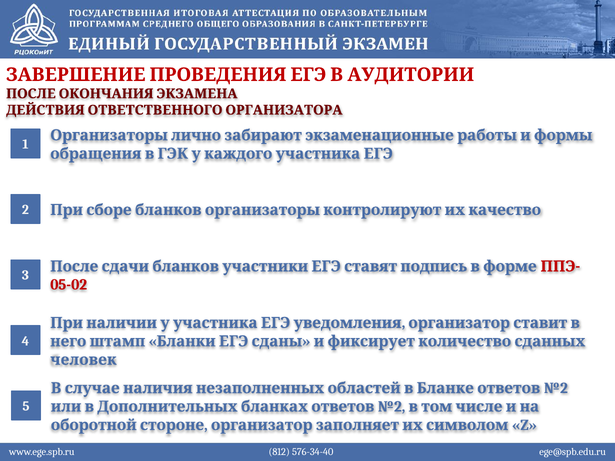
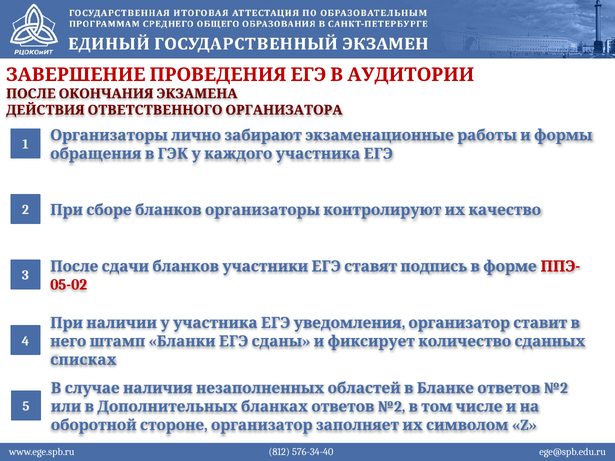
человек: человек -> списках
